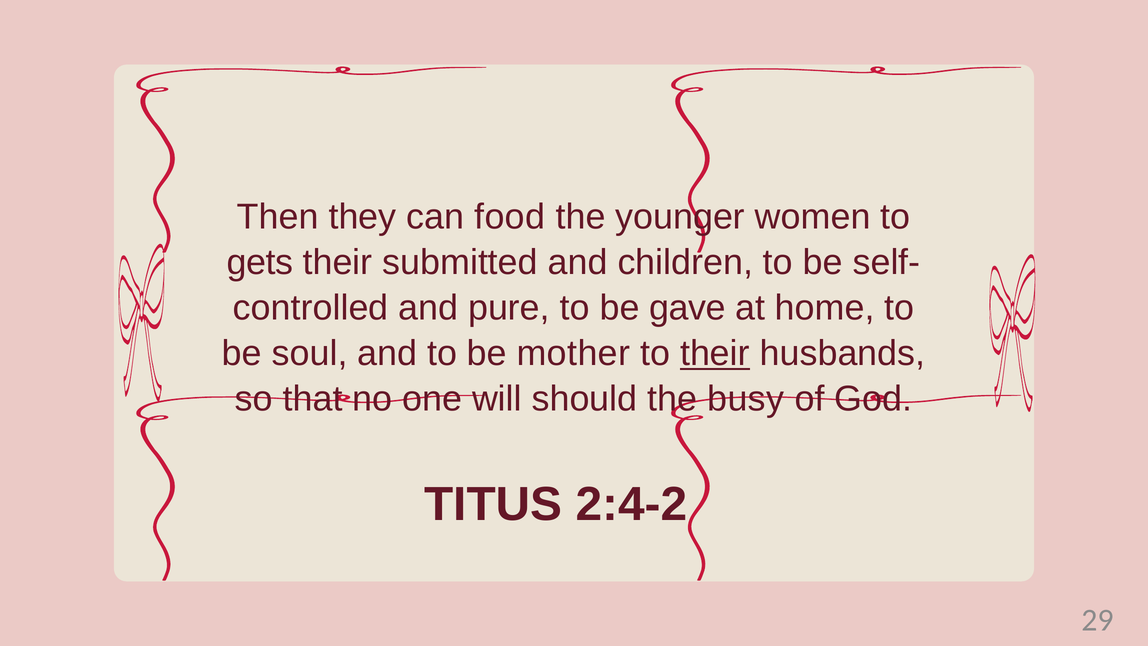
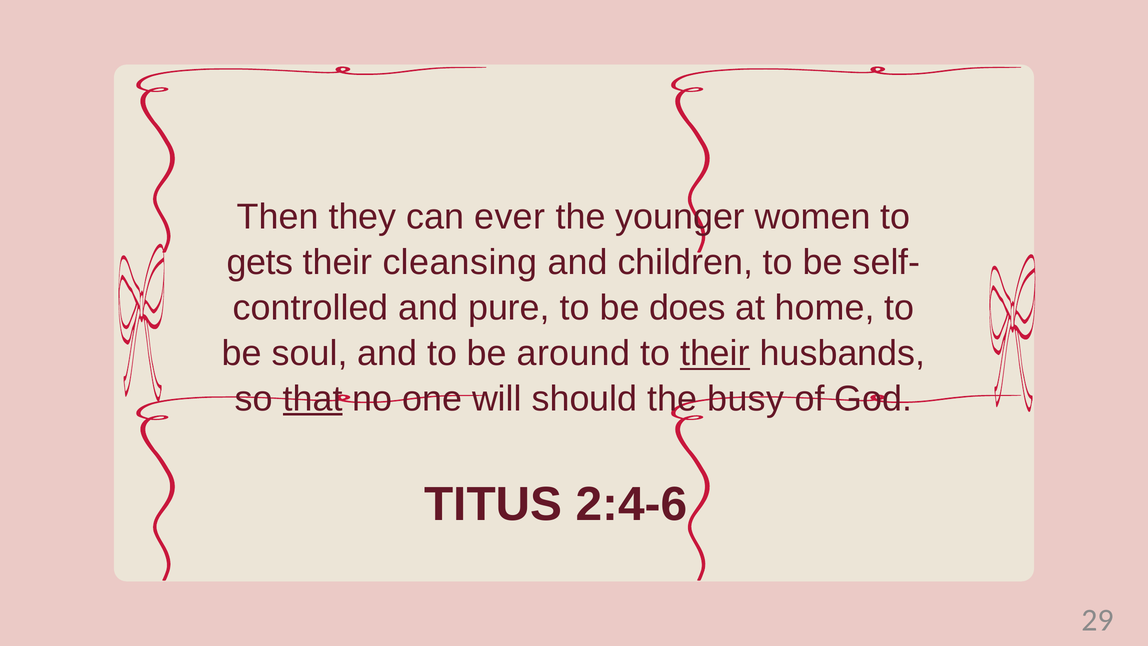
food: food -> ever
submitted: submitted -> cleansing
gave: gave -> does
mother: mother -> around
that underline: none -> present
2:4-2: 2:4-2 -> 2:4-6
